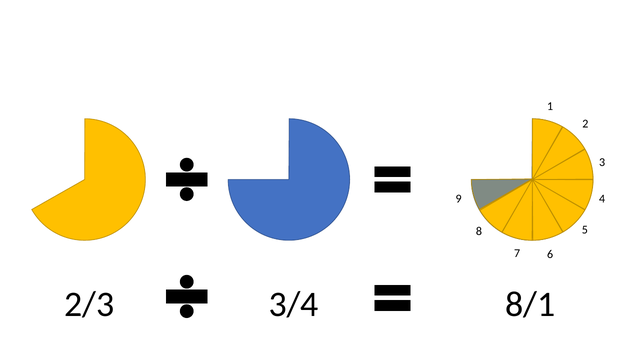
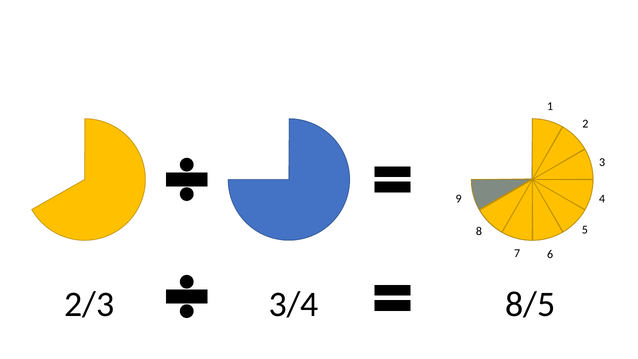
8/1: 8/1 -> 8/5
